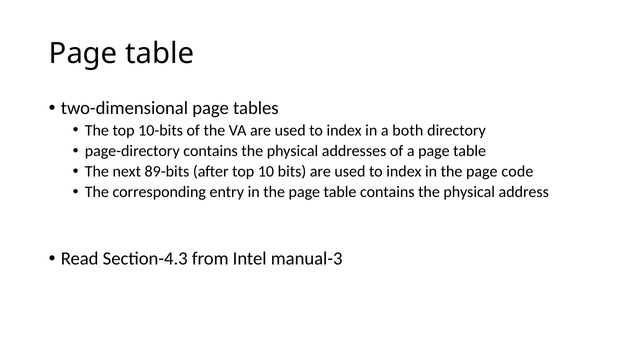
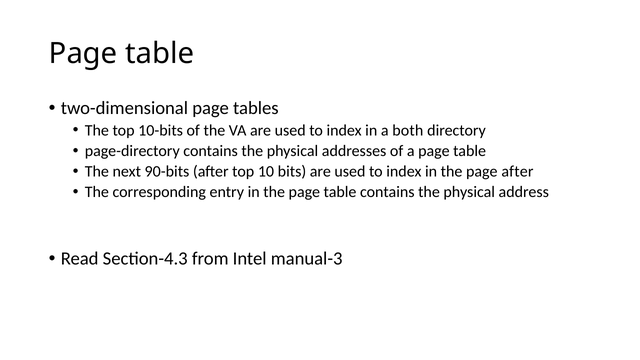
89-bits: 89-bits -> 90-bits
page code: code -> after
